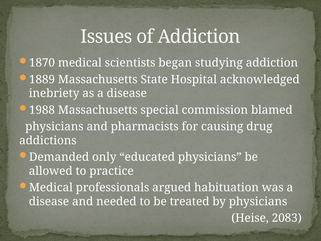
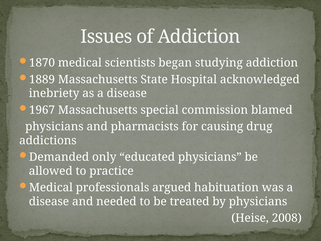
1988: 1988 -> 1967
2083: 2083 -> 2008
